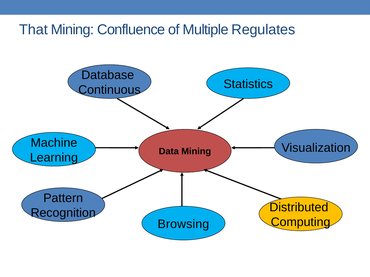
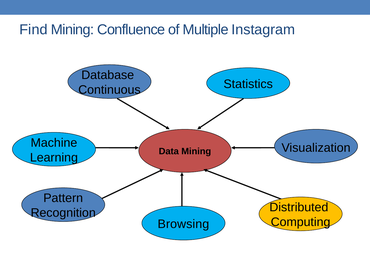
That: That -> Find
Regulates: Regulates -> Instagram
